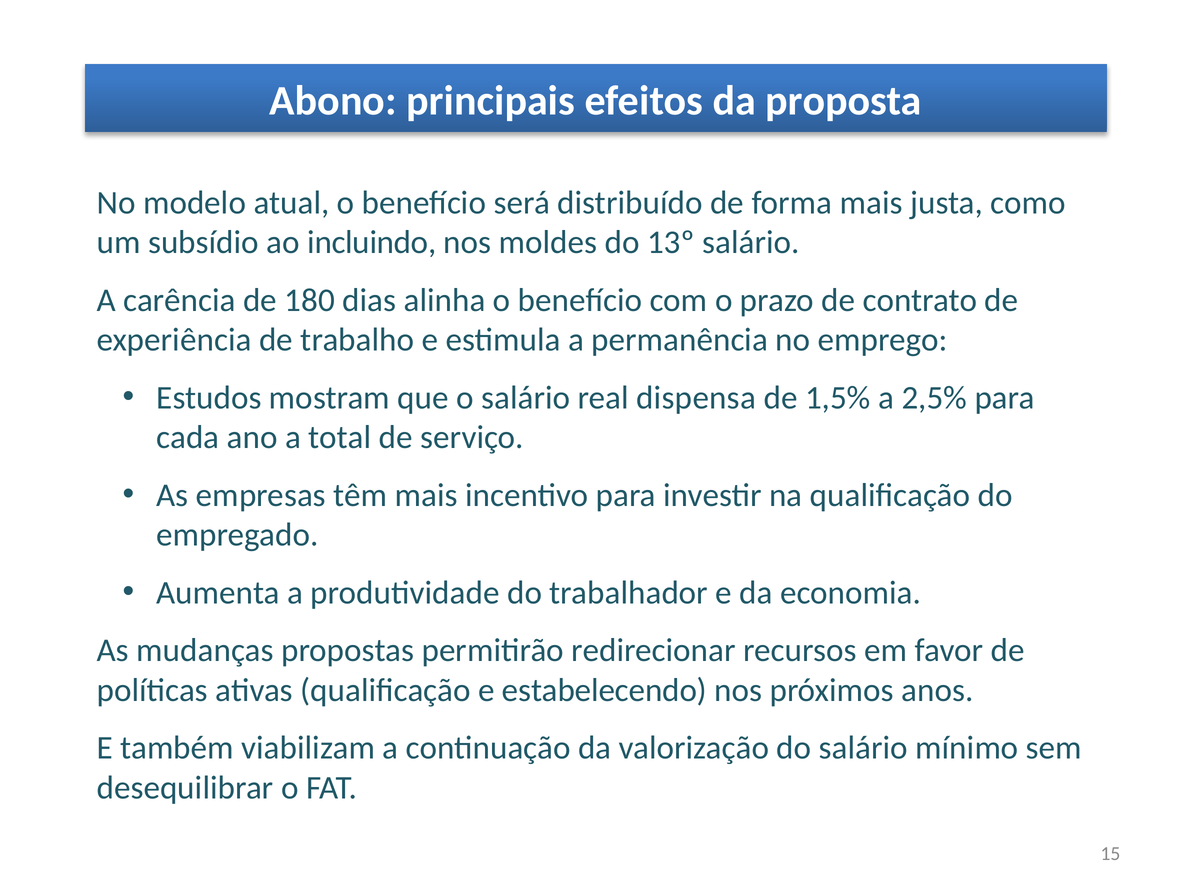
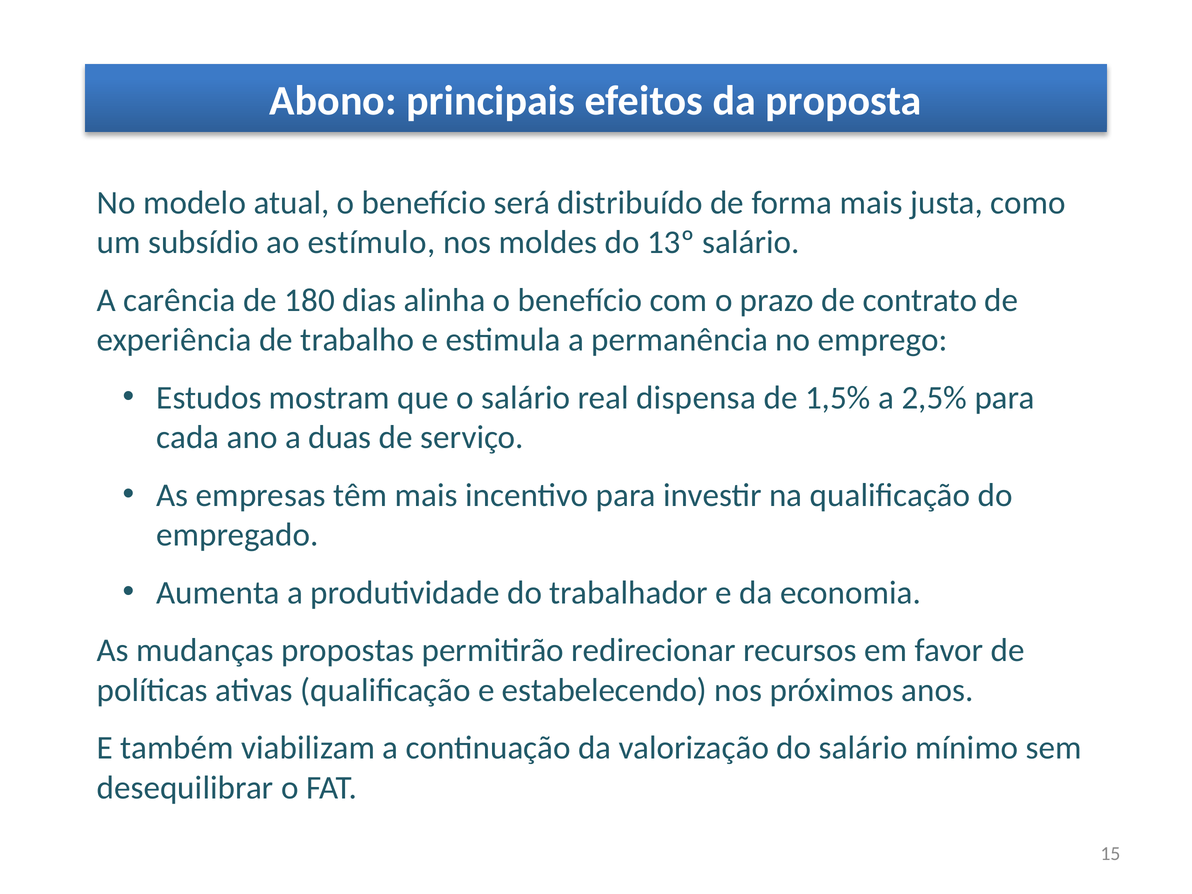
incluindo: incluindo -> estímulo
total: total -> duas
